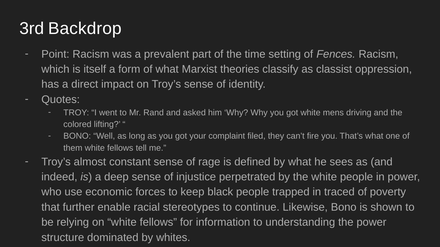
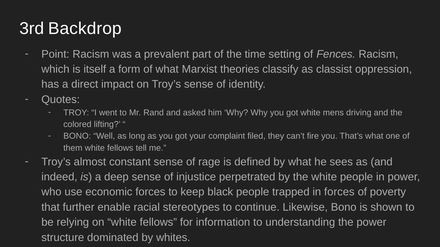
in traced: traced -> forces
